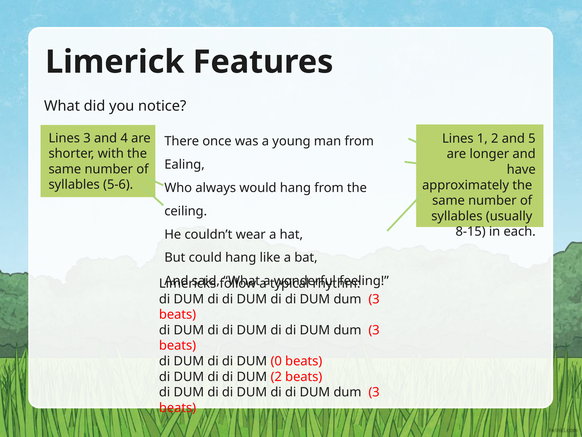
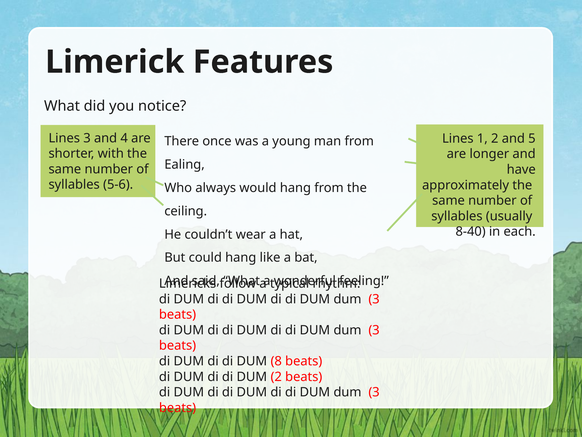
8-15: 8-15 -> 8-40
0: 0 -> 8
